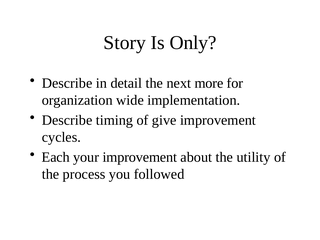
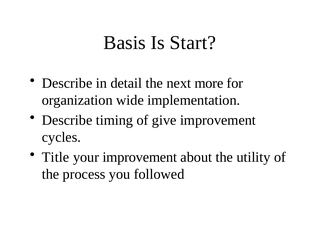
Story: Story -> Basis
Only: Only -> Start
Each: Each -> Title
